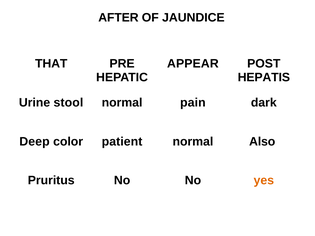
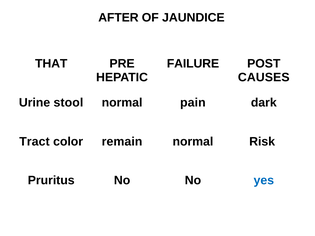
APPEAR: APPEAR -> FAILURE
HEPATIS: HEPATIS -> CAUSES
Deep: Deep -> Tract
patient: patient -> remain
Also: Also -> Risk
yes colour: orange -> blue
